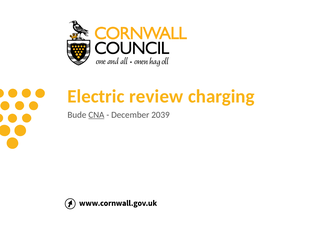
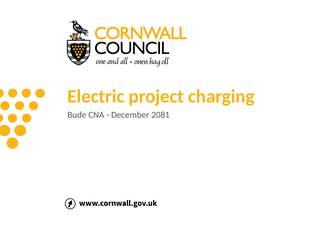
review: review -> project
CNA underline: present -> none
2039: 2039 -> 2081
